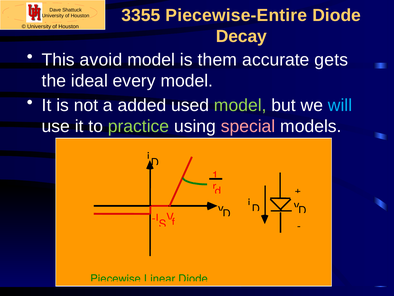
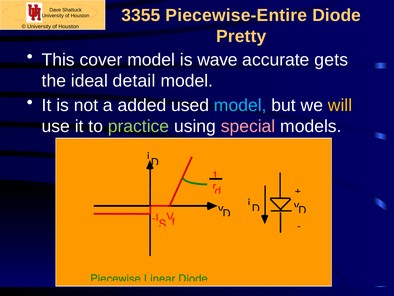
Decay: Decay -> Pretty
avoid: avoid -> cover
them: them -> wave
every: every -> detail
model at (240, 105) colour: light green -> light blue
will colour: light blue -> yellow
